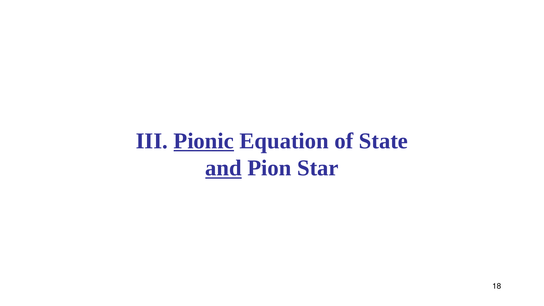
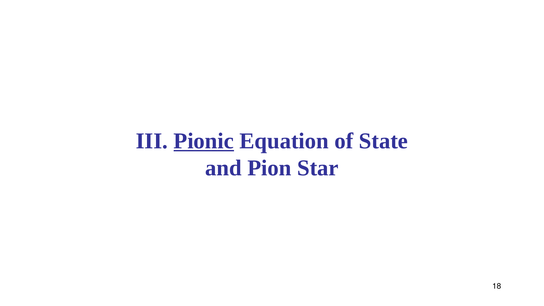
and underline: present -> none
